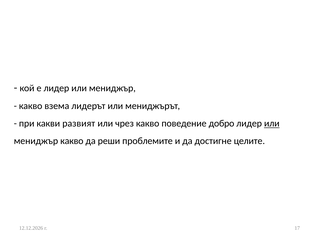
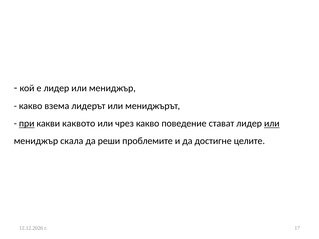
при underline: none -> present
развият: развият -> каквото
добро: добро -> стават
мениджър какво: какво -> скала
